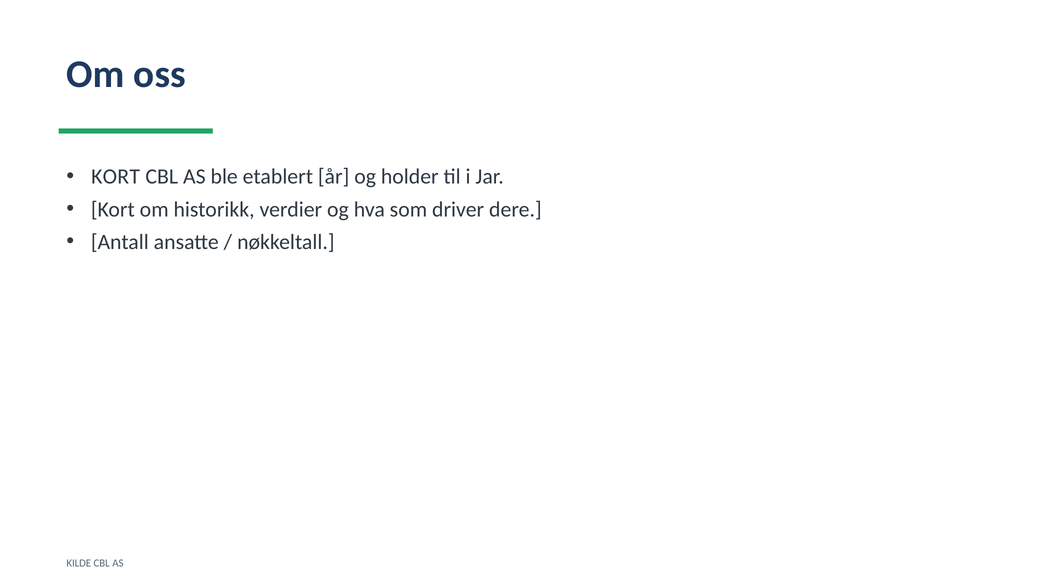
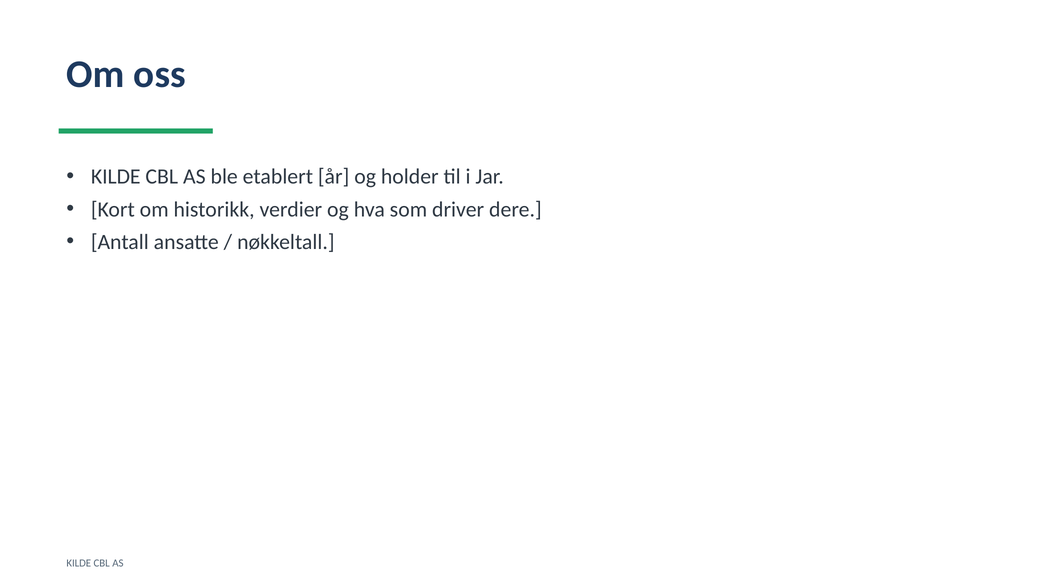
KORT at (116, 177): KORT -> KILDE
